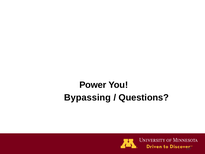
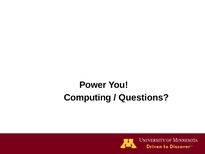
Bypassing: Bypassing -> Computing
